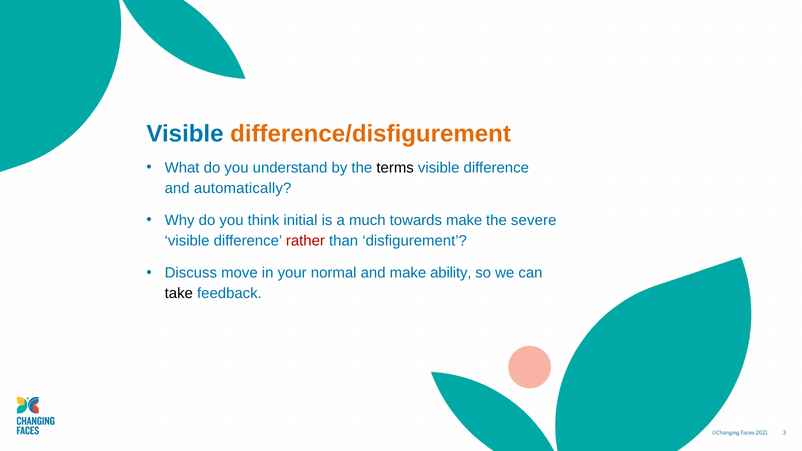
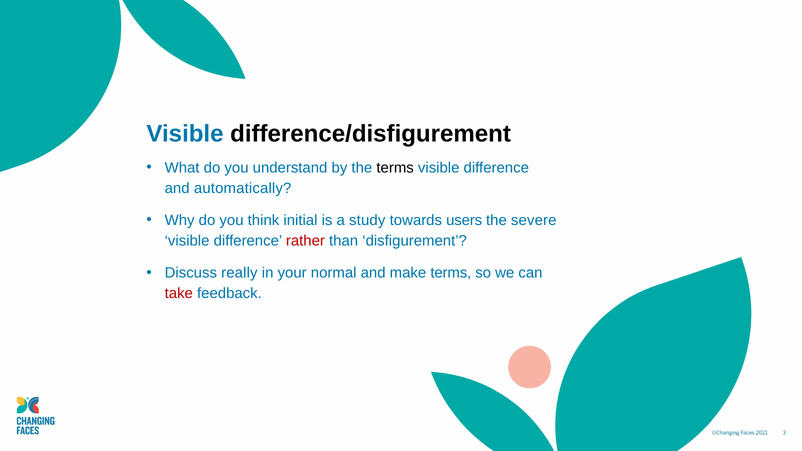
difference/disfigurement colour: orange -> black
much: much -> study
towards make: make -> users
move: move -> really
make ability: ability -> terms
take colour: black -> red
